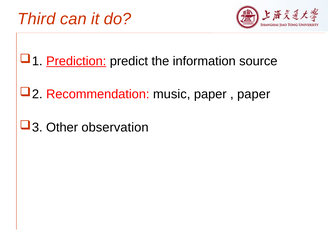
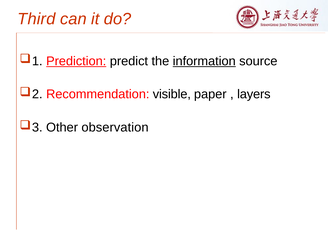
information underline: none -> present
music: music -> visible
paper at (254, 94): paper -> layers
